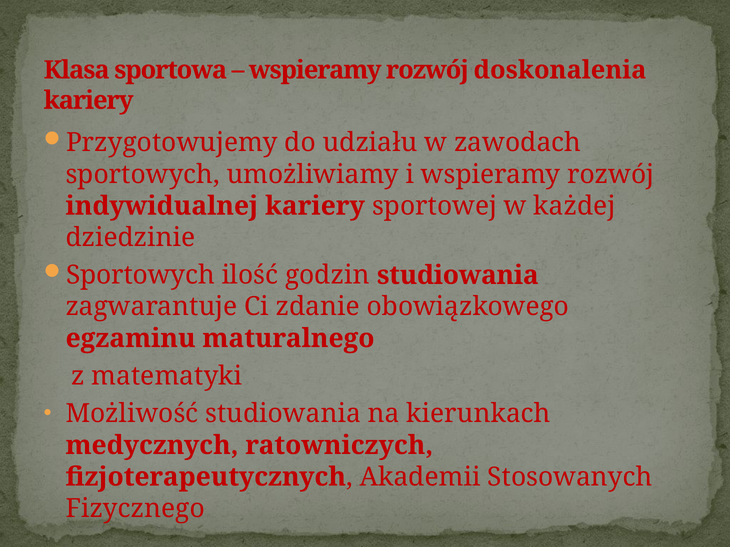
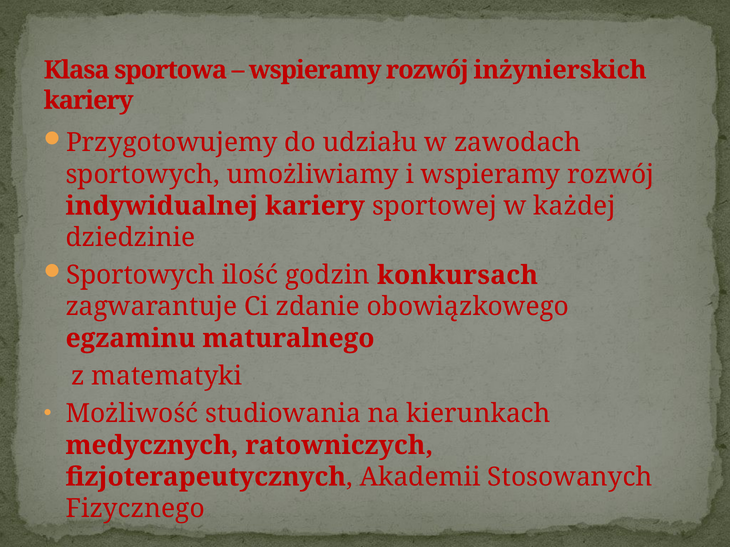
doskonalenia: doskonalenia -> inżynierskich
godzin studiowania: studiowania -> konkursach
